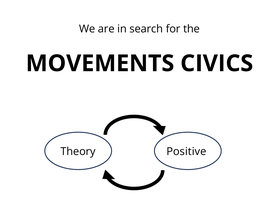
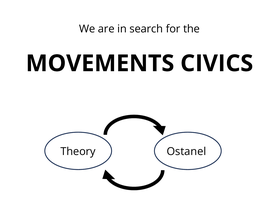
Positive: Positive -> Ostanel
